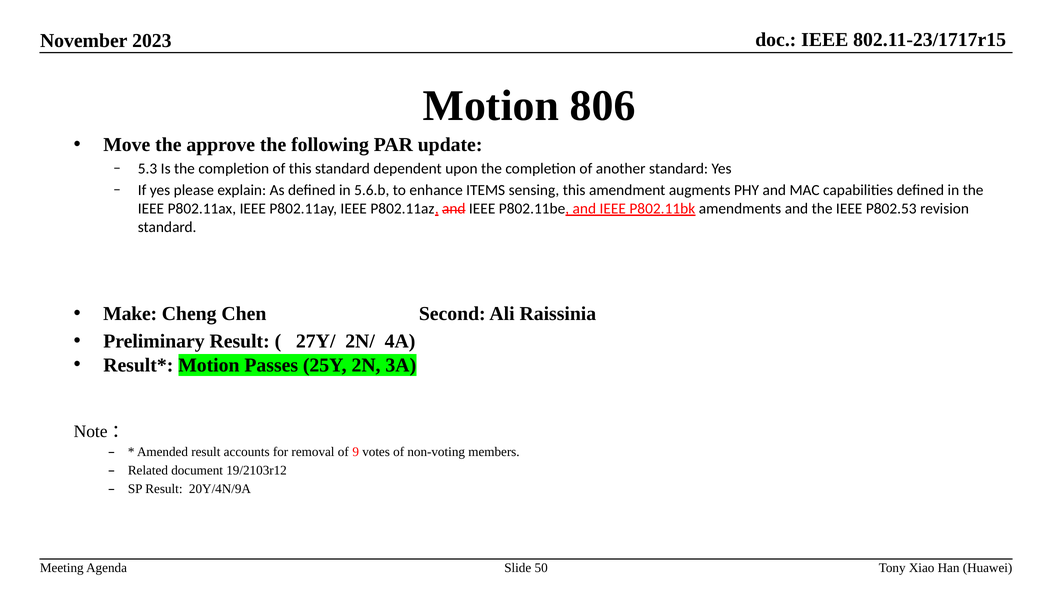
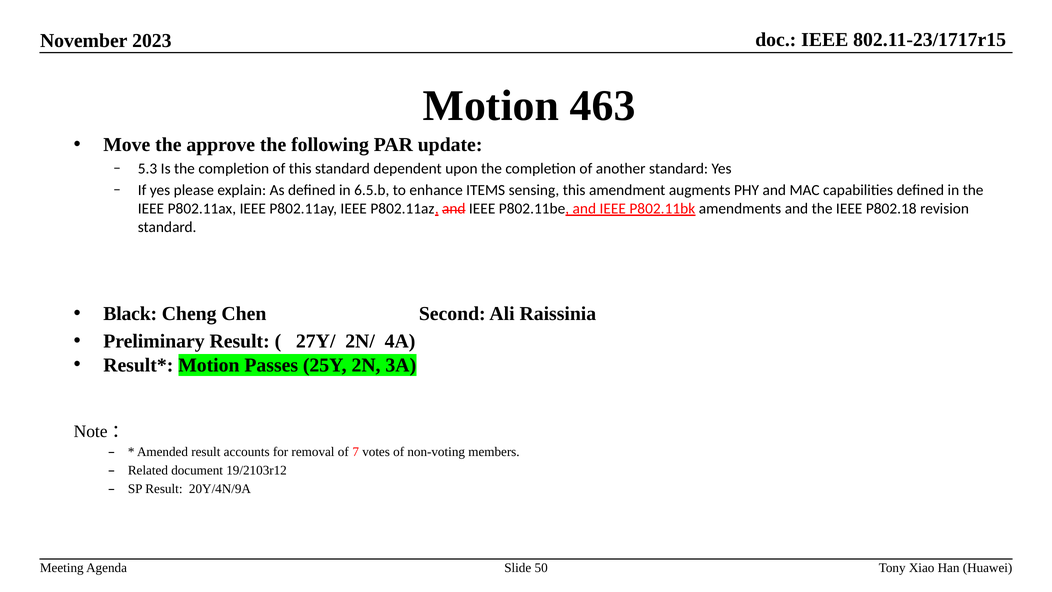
806: 806 -> 463
5.6.b: 5.6.b -> 6.5.b
P802.53: P802.53 -> P802.18
Make: Make -> Black
9: 9 -> 7
